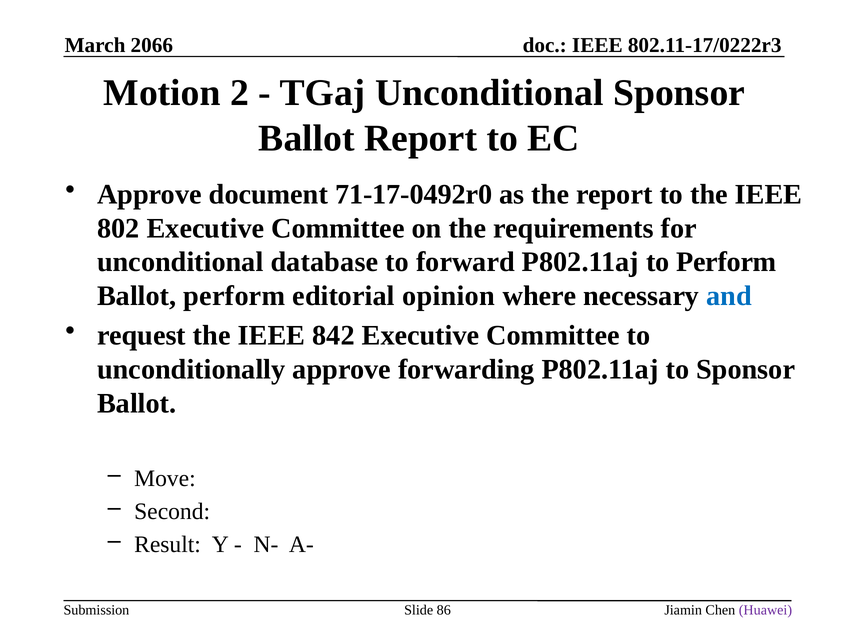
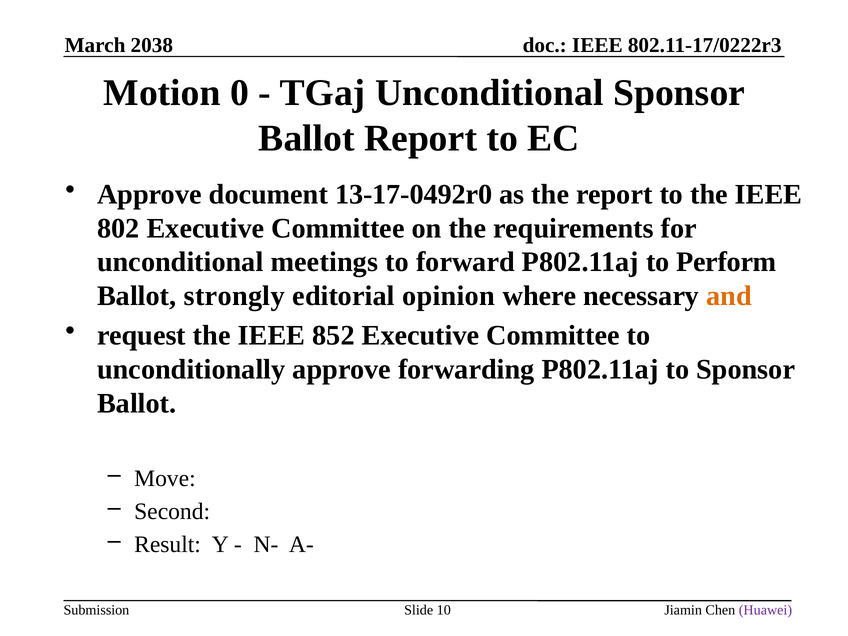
2066: 2066 -> 2038
2: 2 -> 0
71-17-0492r0: 71-17-0492r0 -> 13-17-0492r0
database: database -> meetings
Ballot perform: perform -> strongly
and colour: blue -> orange
842: 842 -> 852
86: 86 -> 10
